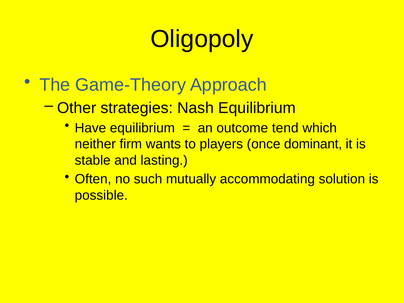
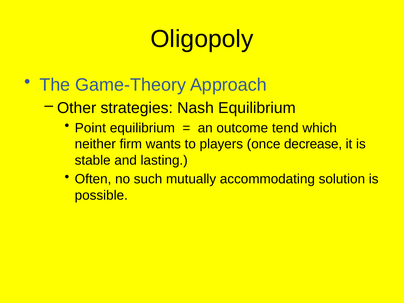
Have: Have -> Point
dominant: dominant -> decrease
